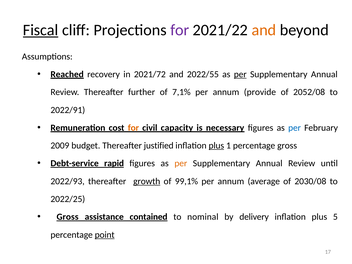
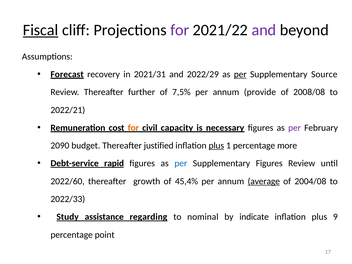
and at (264, 30) colour: orange -> purple
Reached: Reached -> Forecast
2021/72: 2021/72 -> 2021/31
2022/55: 2022/55 -> 2022/29
Annual at (324, 74): Annual -> Source
7,1%: 7,1% -> 7,5%
2052/08: 2052/08 -> 2008/08
2022/91: 2022/91 -> 2022/21
per at (295, 128) colour: blue -> purple
2009: 2009 -> 2090
percentage gross: gross -> more
per at (181, 163) colour: orange -> blue
Annual at (269, 163): Annual -> Figures
2022/93: 2022/93 -> 2022/60
growth underline: present -> none
99,1%: 99,1% -> 45,4%
average underline: none -> present
2030/08: 2030/08 -> 2004/08
2022/25: 2022/25 -> 2022/33
Gross at (68, 217): Gross -> Study
contained: contained -> regarding
delivery: delivery -> indicate
5: 5 -> 9
point underline: present -> none
